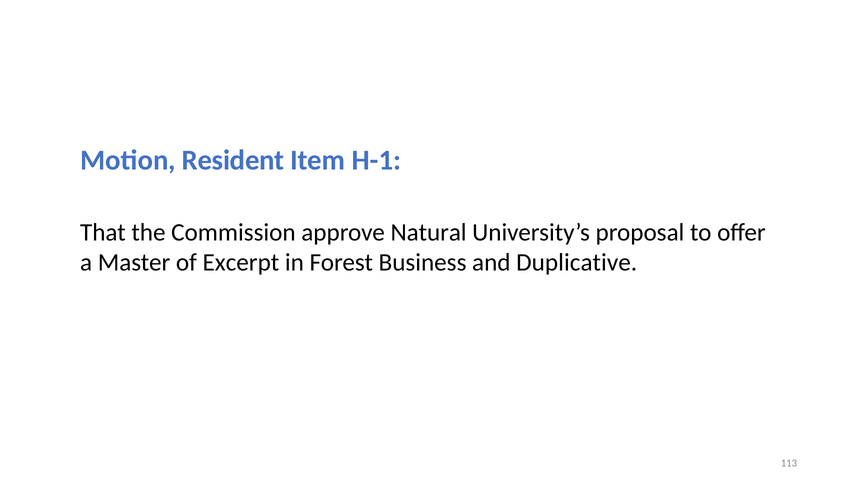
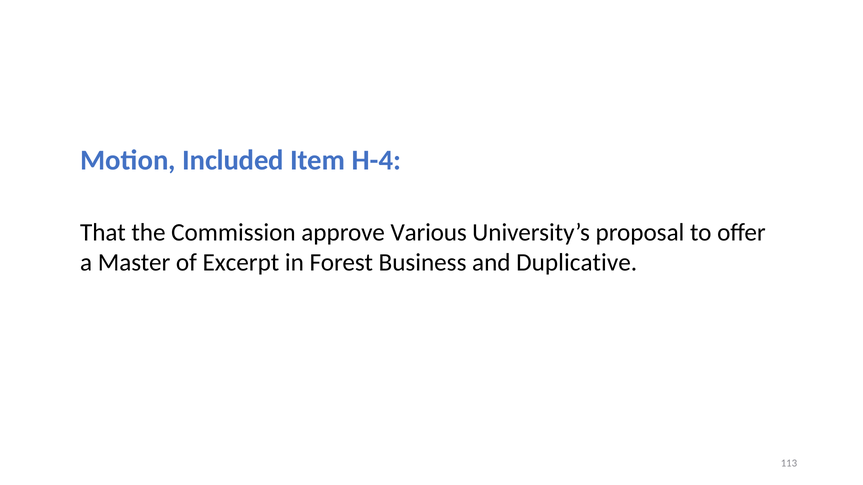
Resident: Resident -> Included
H-1: H-1 -> H-4
Natural: Natural -> Various
